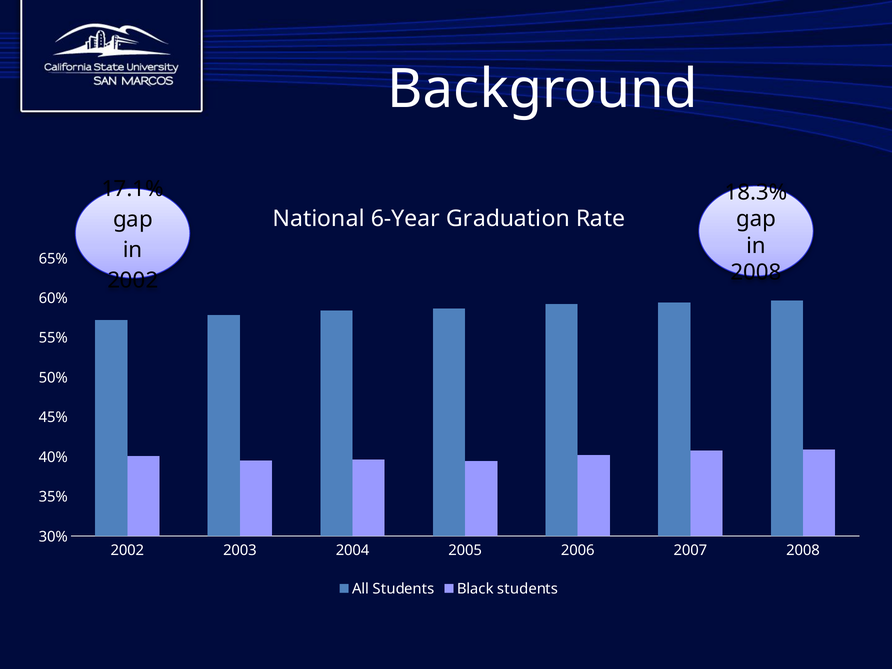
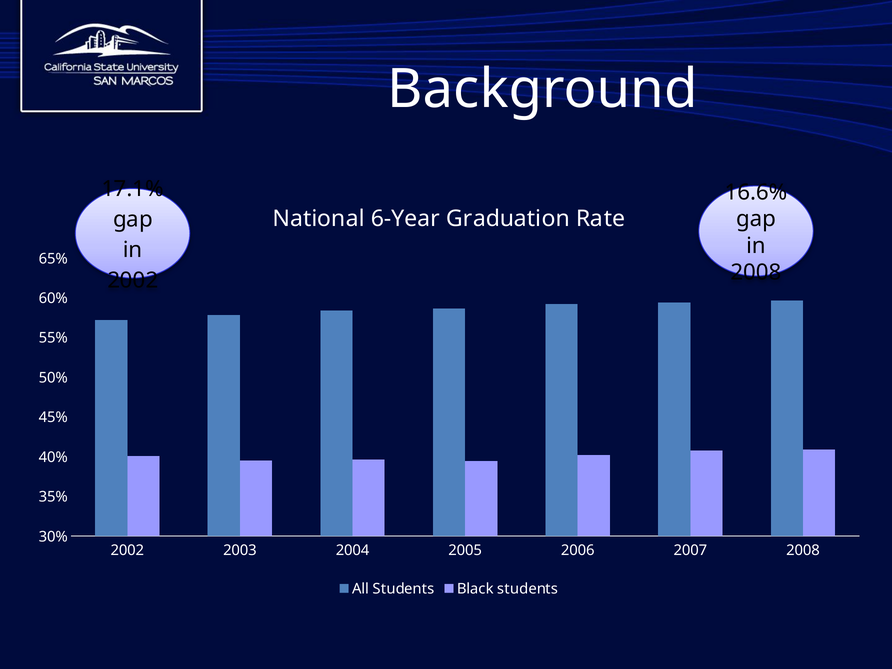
18.3%: 18.3% -> 16.6%
